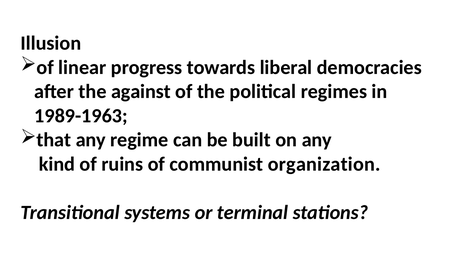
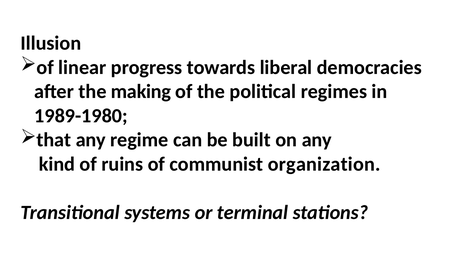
against: against -> making
1989-1963: 1989-1963 -> 1989-1980
